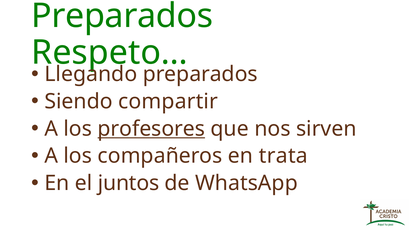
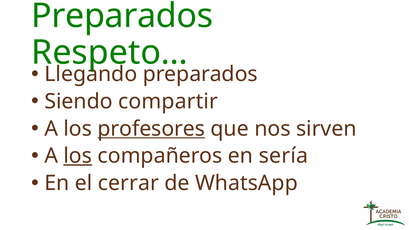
los at (78, 156) underline: none -> present
trata: trata -> sería
juntos: juntos -> cerrar
